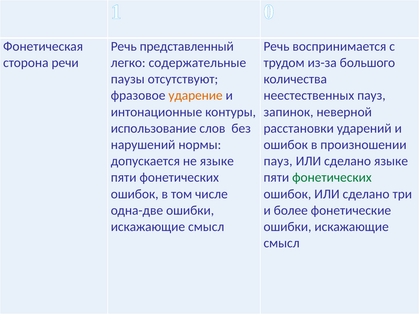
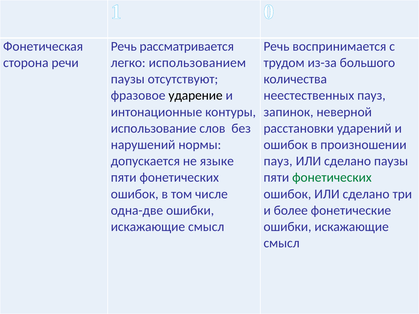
представленный: представленный -> рассматривается
содержательные: содержательные -> использованием
ударение colour: orange -> black
сделано языке: языке -> паузы
